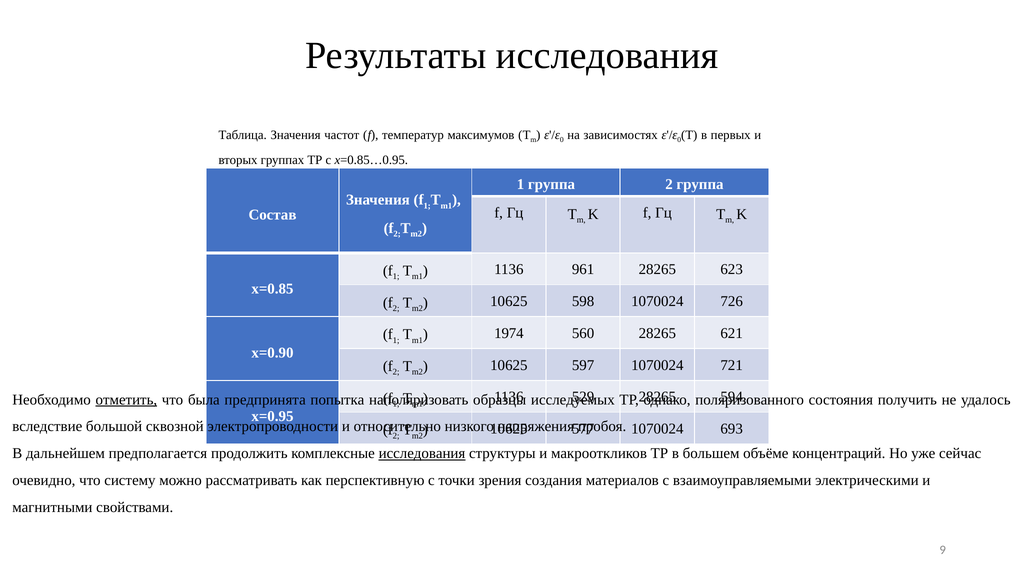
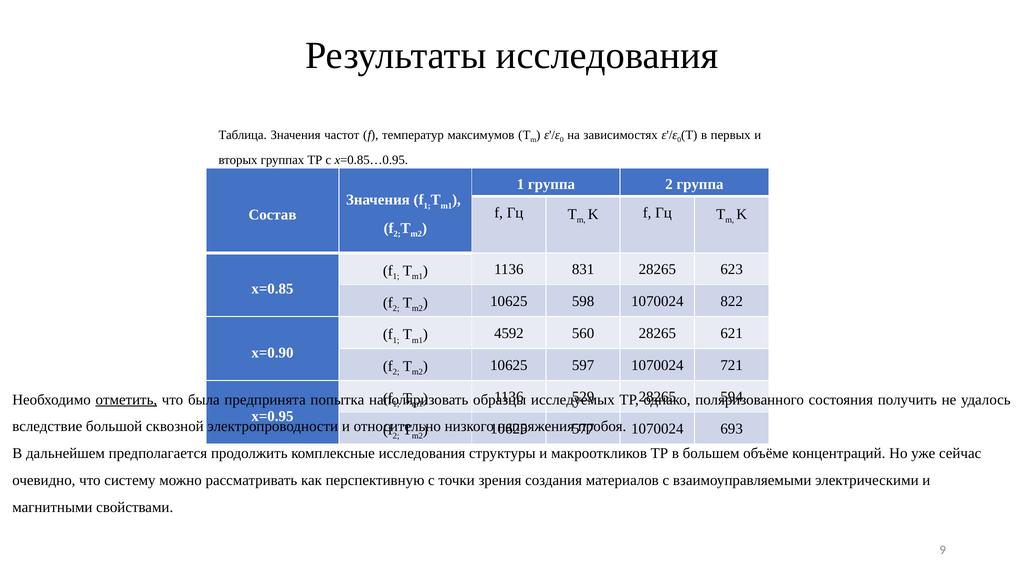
961: 961 -> 831
726: 726 -> 822
1974: 1974 -> 4592
исследования at (422, 453) underline: present -> none
